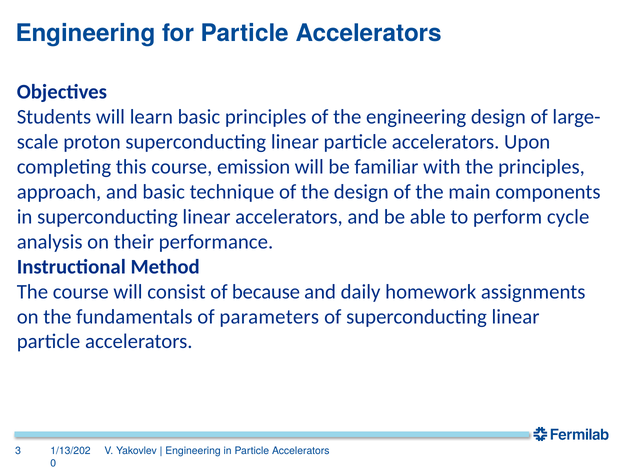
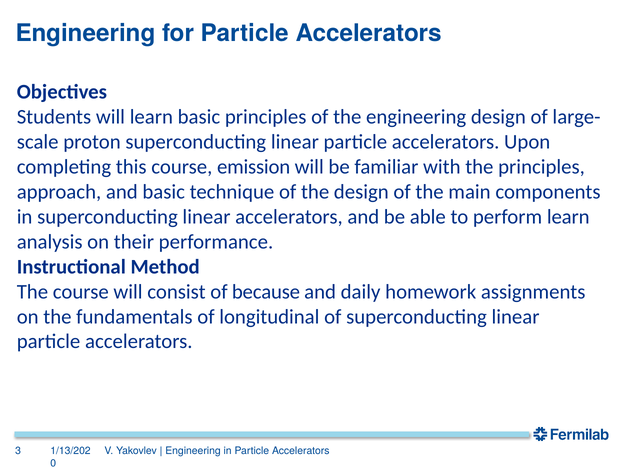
perform cycle: cycle -> learn
parameters: parameters -> longitudinal
